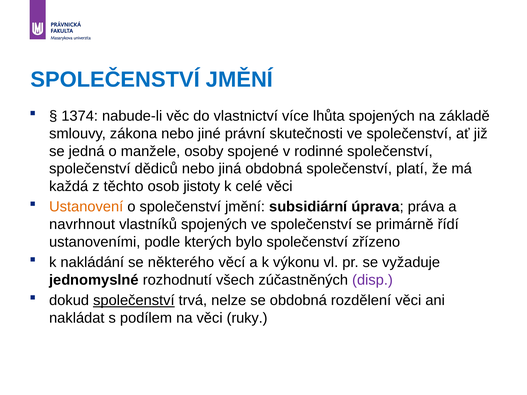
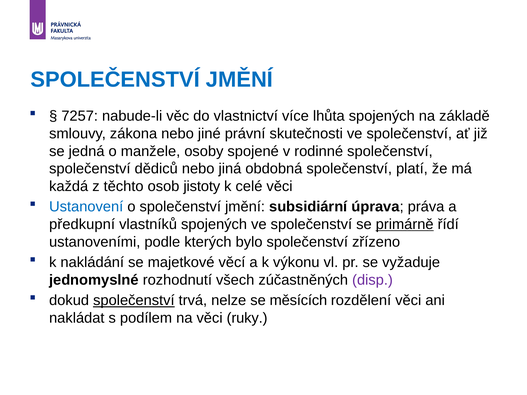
1374: 1374 -> 7257
Ustanovení colour: orange -> blue
navrhnout: navrhnout -> předkupní
primárně underline: none -> present
některého: některého -> majetkové
se obdobná: obdobná -> měsících
